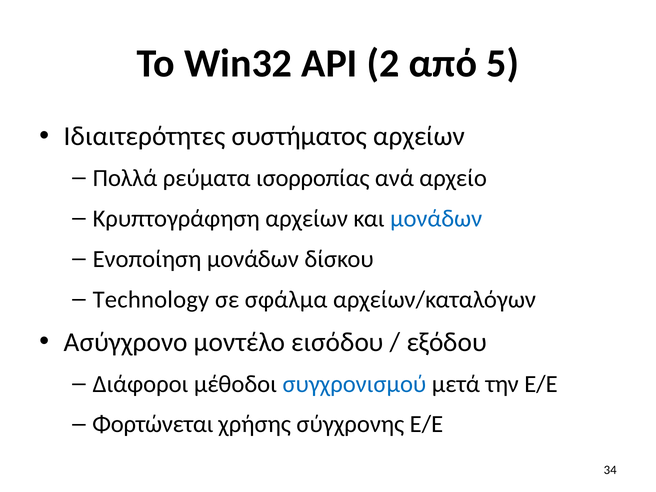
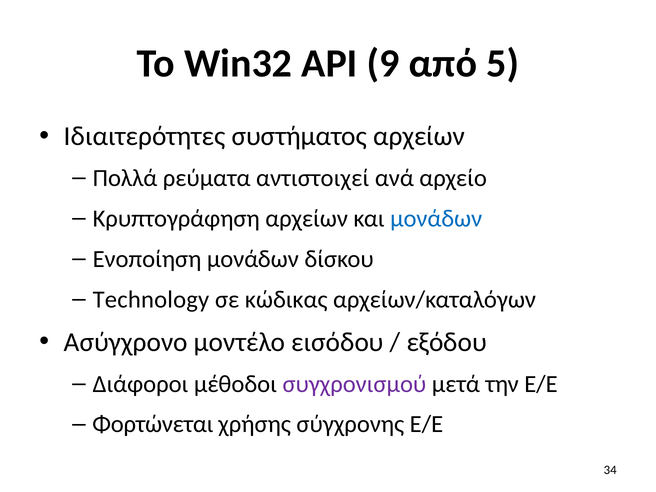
2: 2 -> 9
ισορροπίας: ισορροπίας -> αντιστοιχεί
σφάλμα: σφάλμα -> κώδικας
συγχρονισμού colour: blue -> purple
